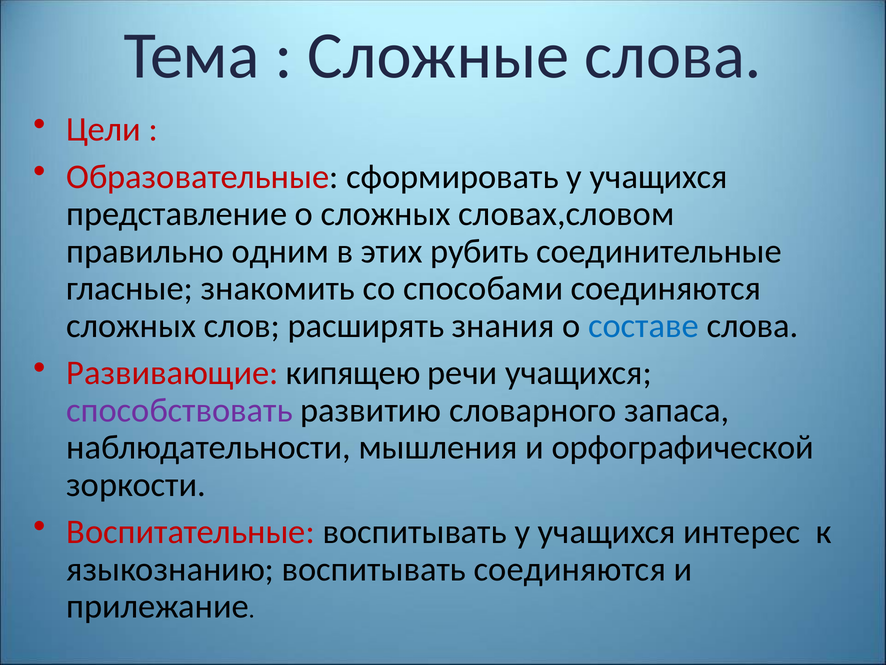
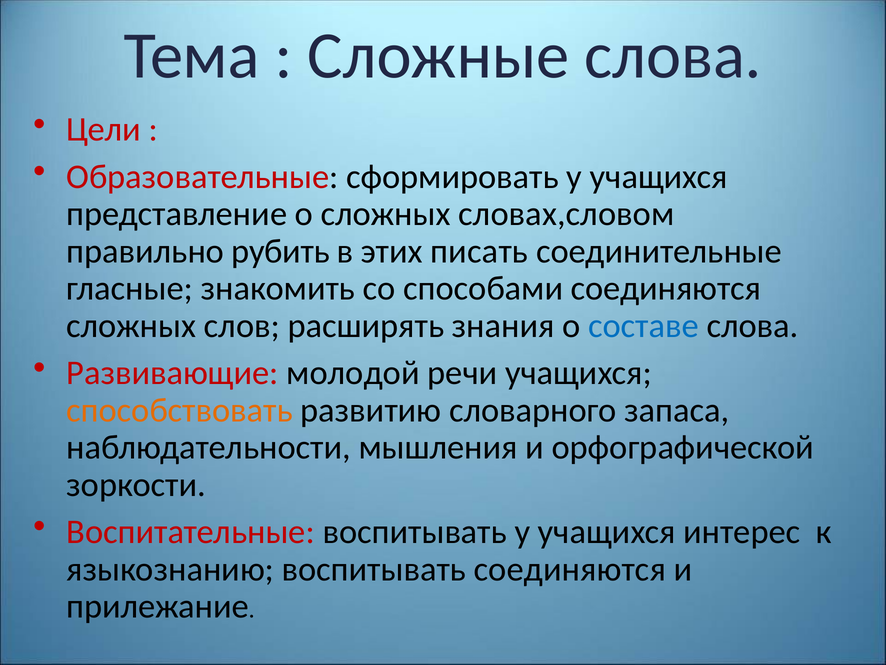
одним: одним -> рубить
рубить: рубить -> писать
кипящею: кипящею -> молодой
способствовать colour: purple -> orange
